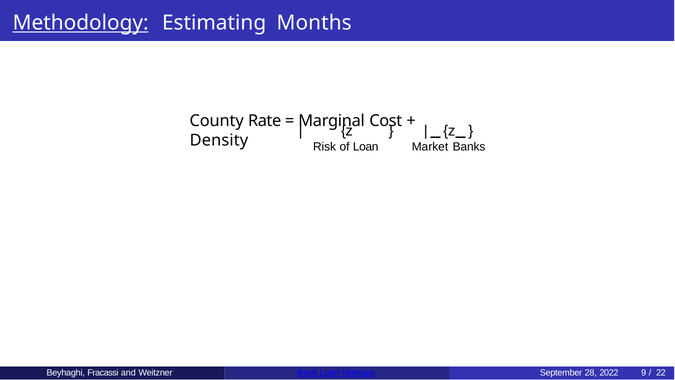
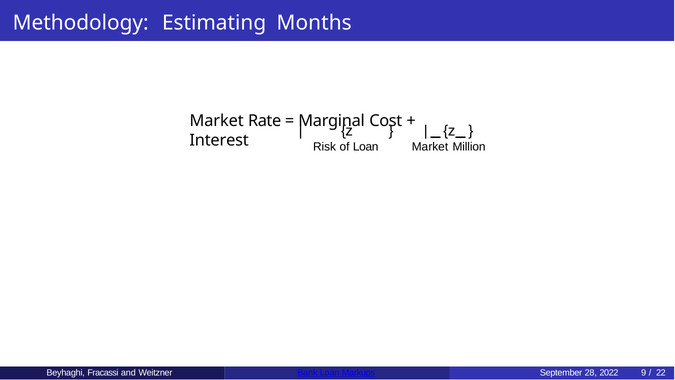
Methodology underline: present -> none
County at (217, 121): County -> Market
Density: Density -> Interest
Banks: Banks -> Million
